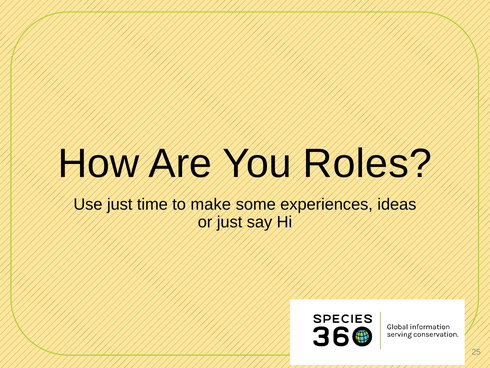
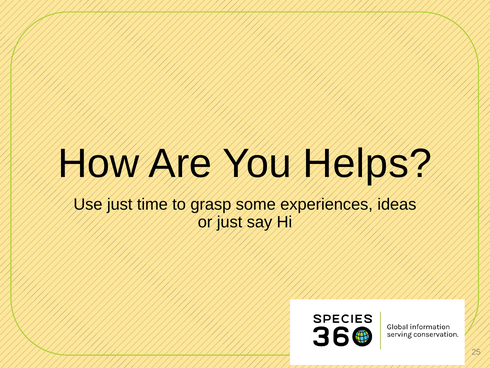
Roles: Roles -> Helps
make: make -> grasp
